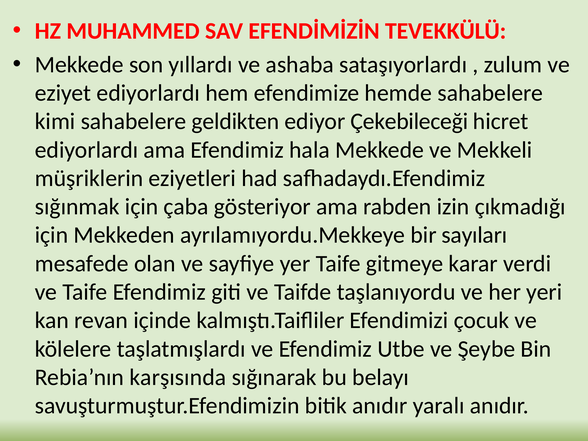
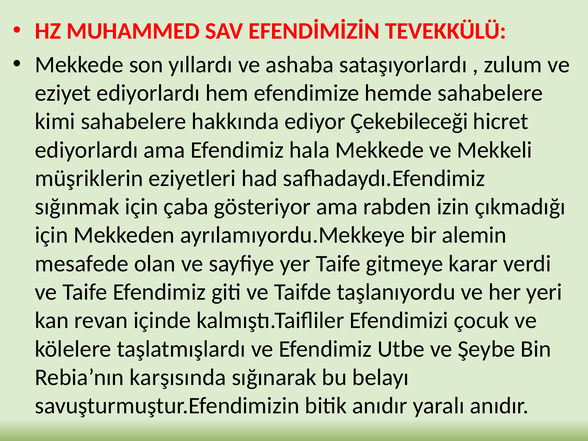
geldikten: geldikten -> hakkında
sayıları: sayıları -> alemin
